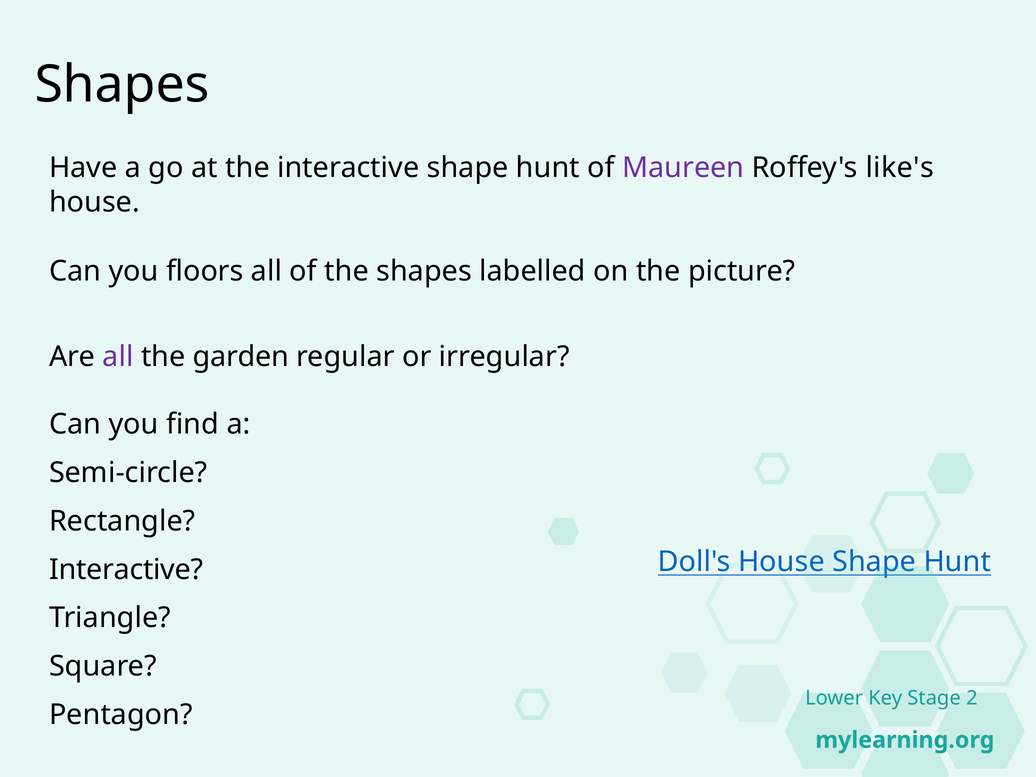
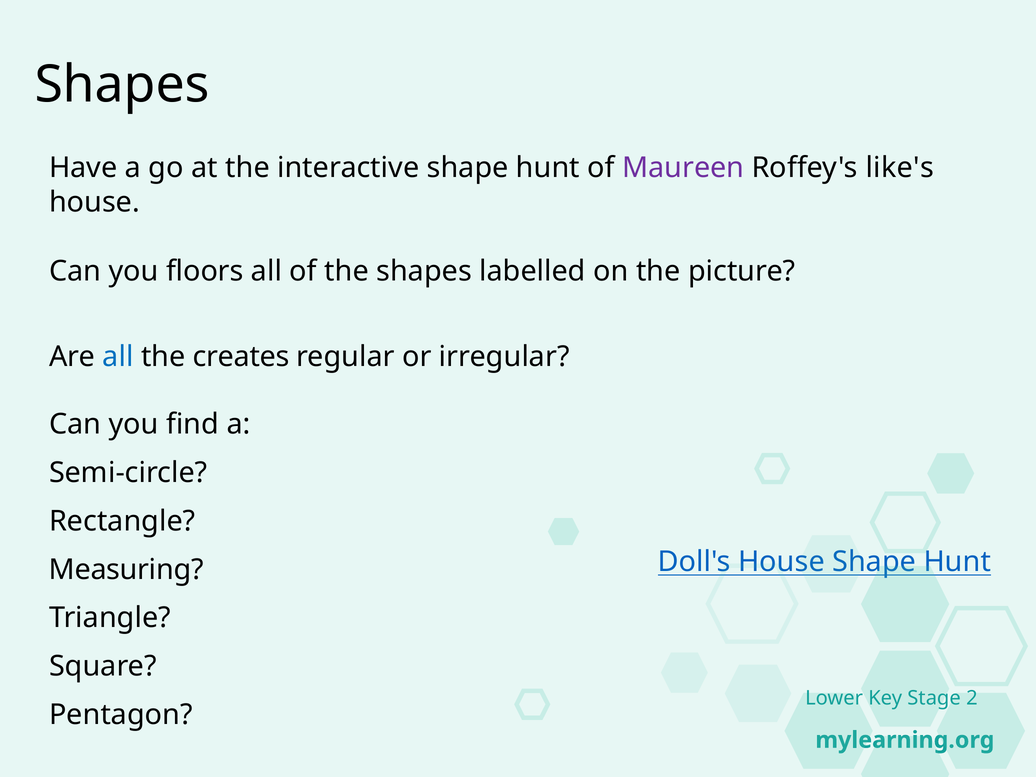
all at (118, 357) colour: purple -> blue
garden: garden -> creates
Interactive at (126, 570): Interactive -> Measuring
